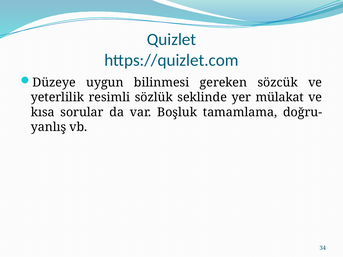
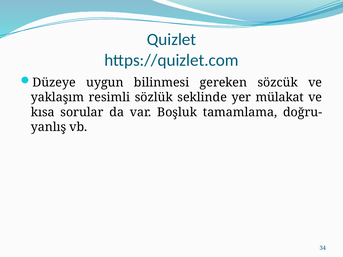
yeterlilik: yeterlilik -> yaklaşım
